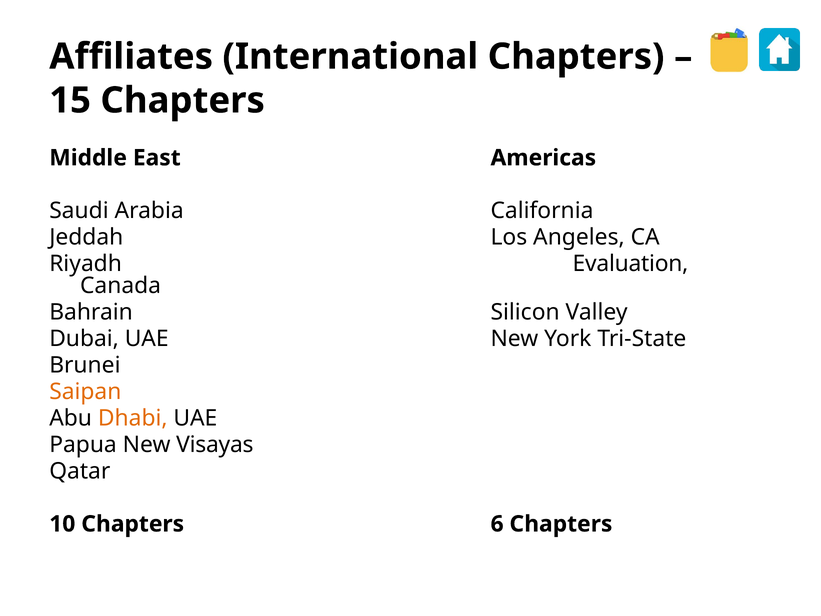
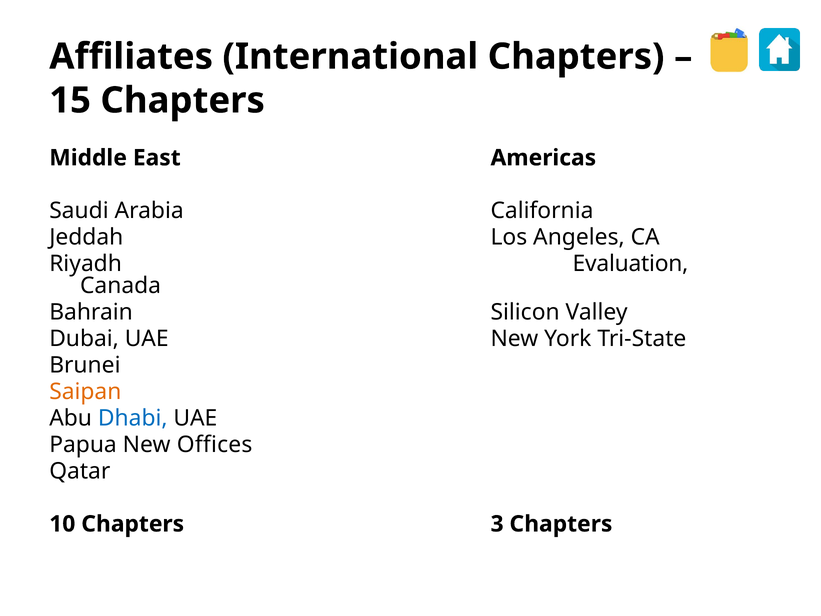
Dhabi colour: orange -> blue
Visayas: Visayas -> Offices
6: 6 -> 3
